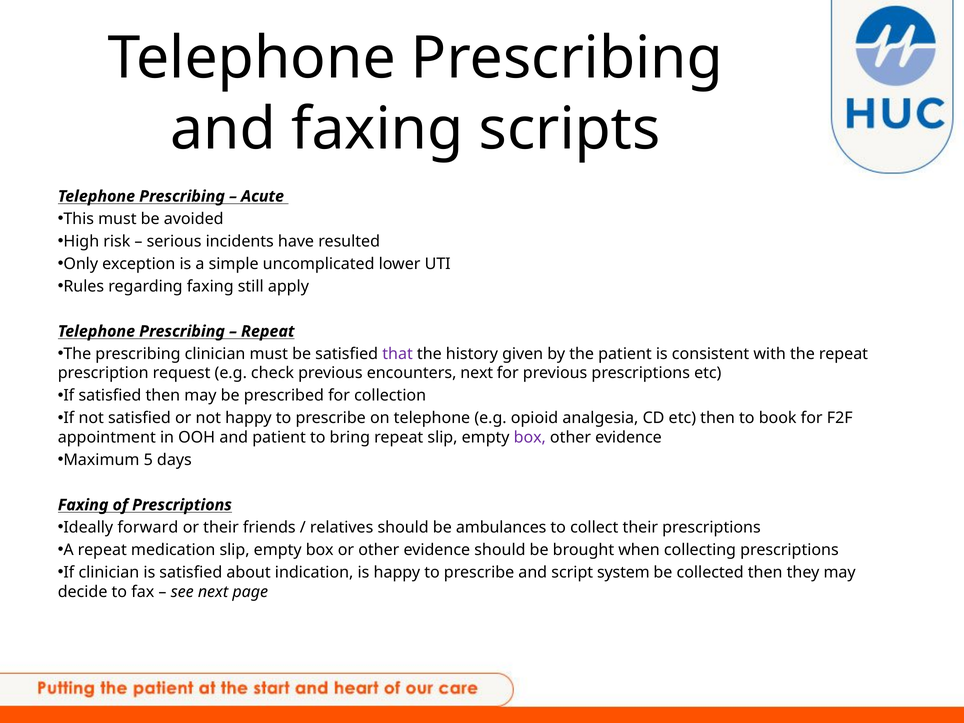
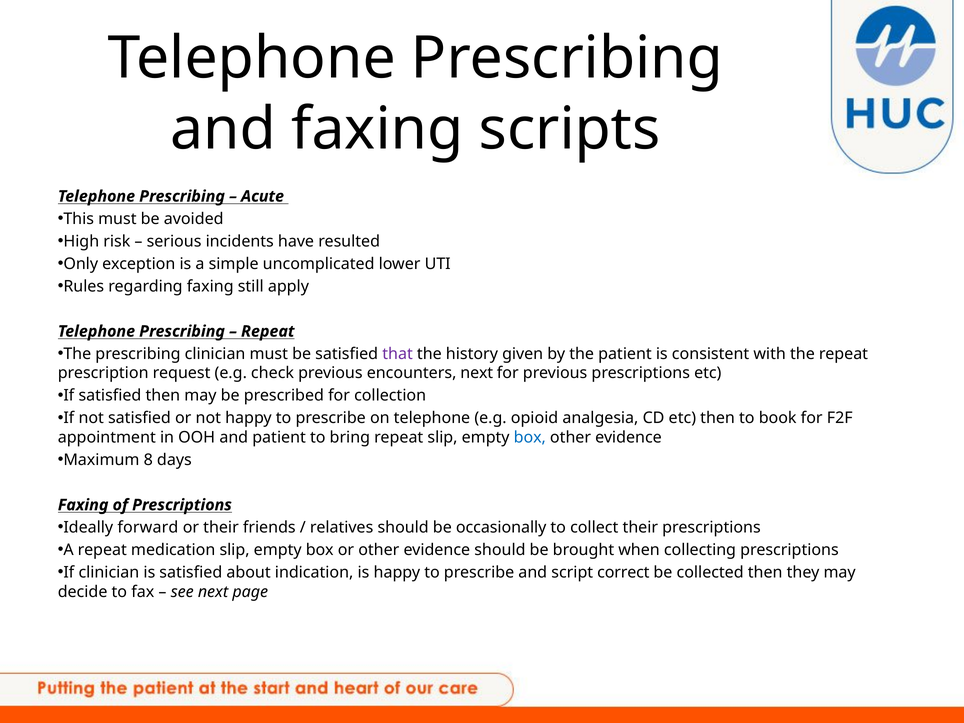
box at (530, 437) colour: purple -> blue
5: 5 -> 8
ambulances: ambulances -> occasionally
system: system -> correct
